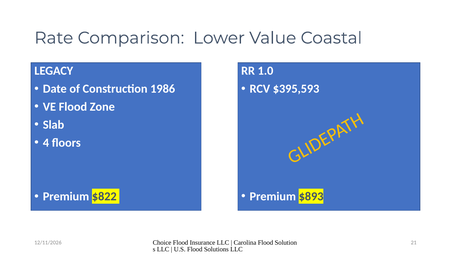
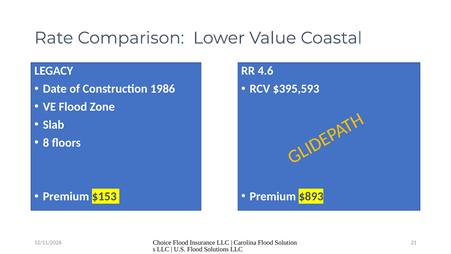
1.0: 1.0 -> 4.6
4: 4 -> 8
$822: $822 -> $153
